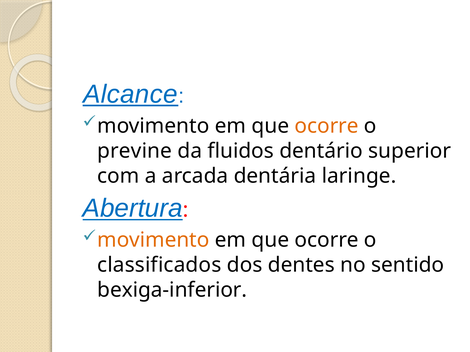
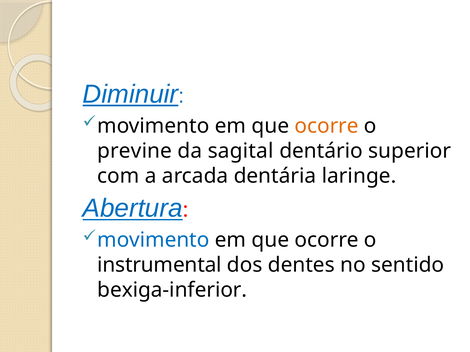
Alcance: Alcance -> Diminuir
fluidos: fluidos -> sagital
movimento at (153, 240) colour: orange -> blue
classificados: classificados -> instrumental
